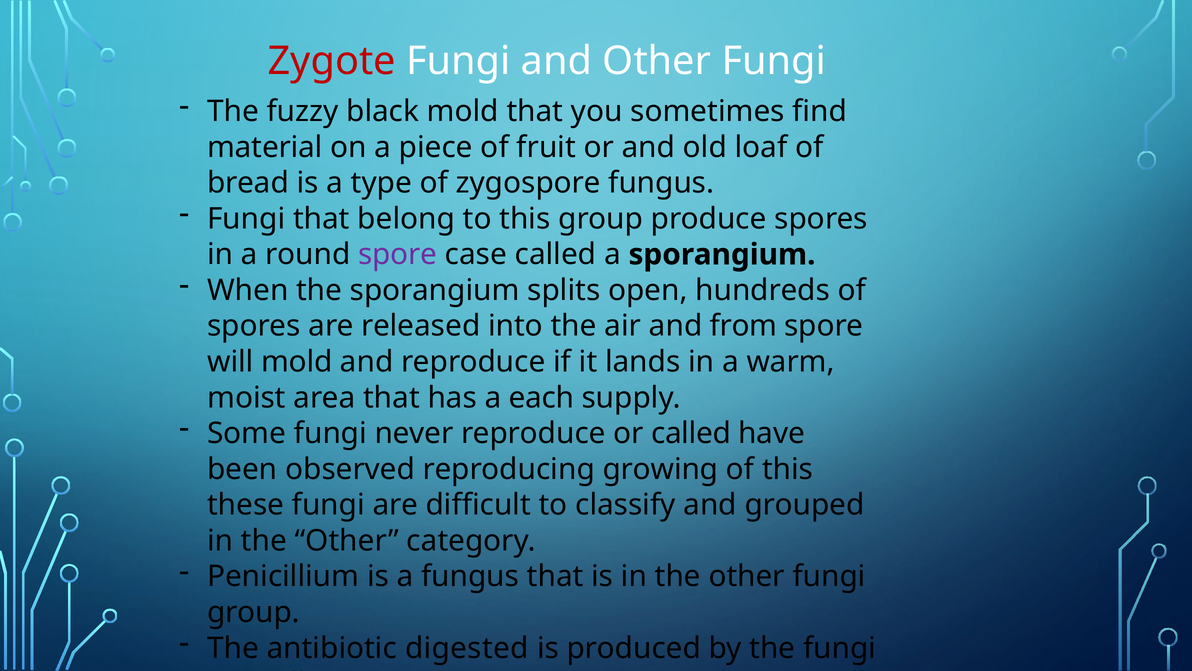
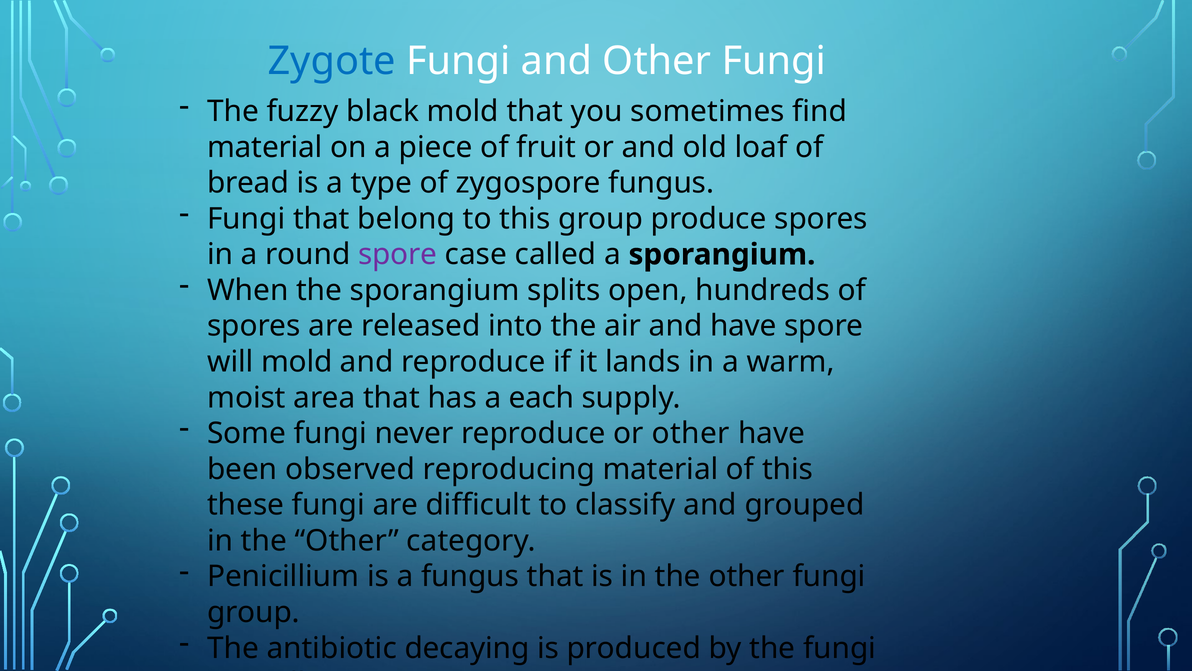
Zygote colour: red -> blue
and from: from -> have
or called: called -> other
reproducing growing: growing -> material
digested: digested -> decaying
